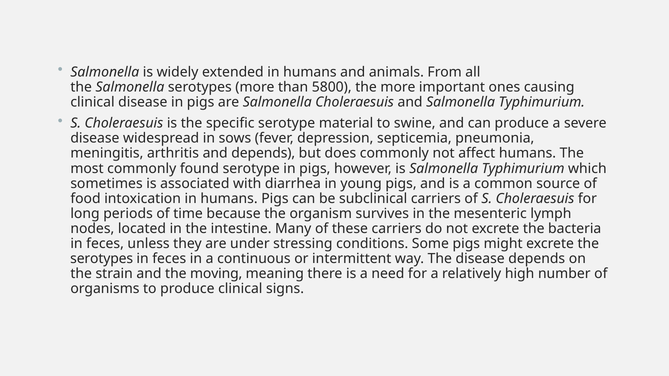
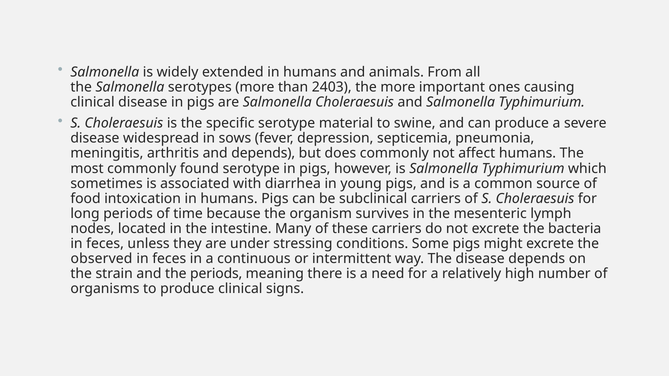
5800: 5800 -> 2403
serotypes at (102, 259): serotypes -> observed
the moving: moving -> periods
